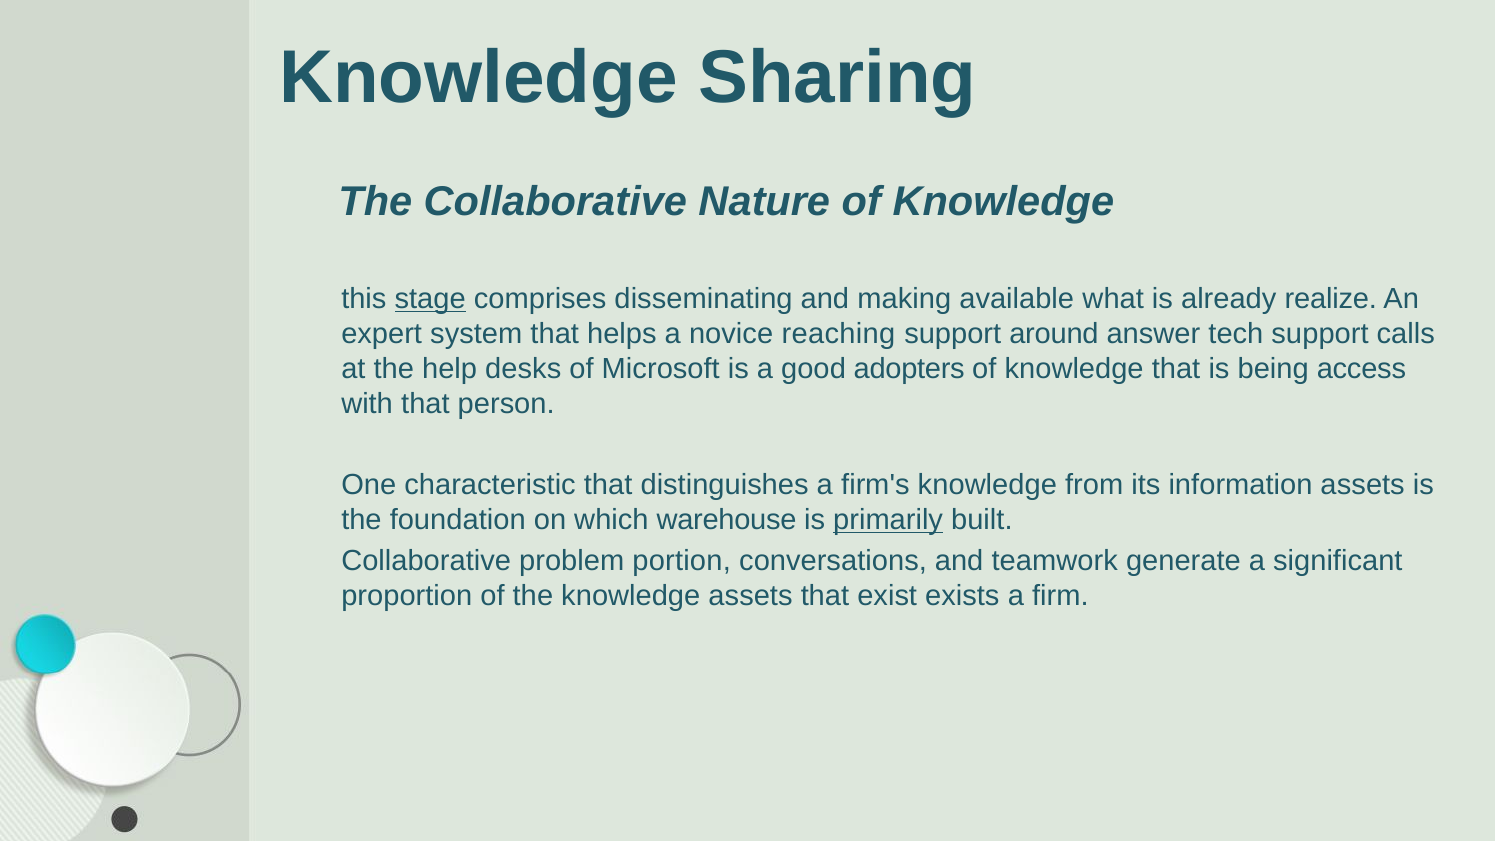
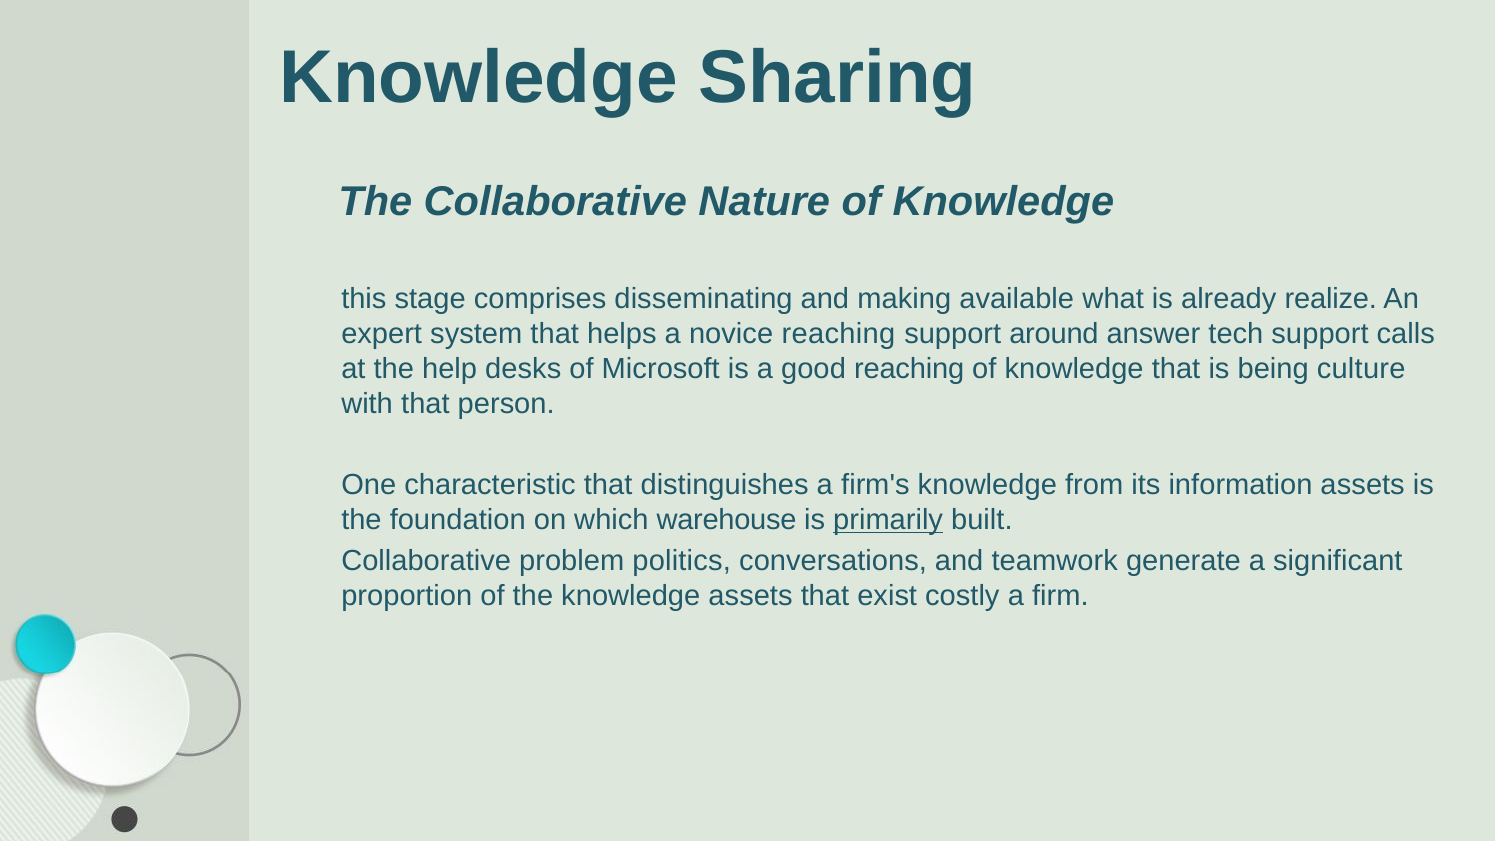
stage underline: present -> none
good adopters: adopters -> reaching
access: access -> culture
portion: portion -> politics
exists: exists -> costly
